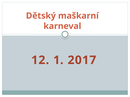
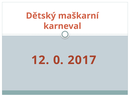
1: 1 -> 0
